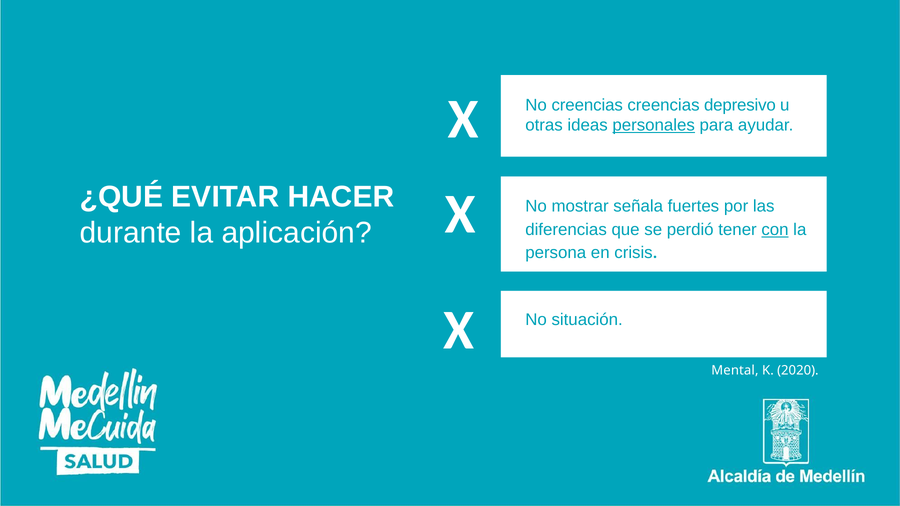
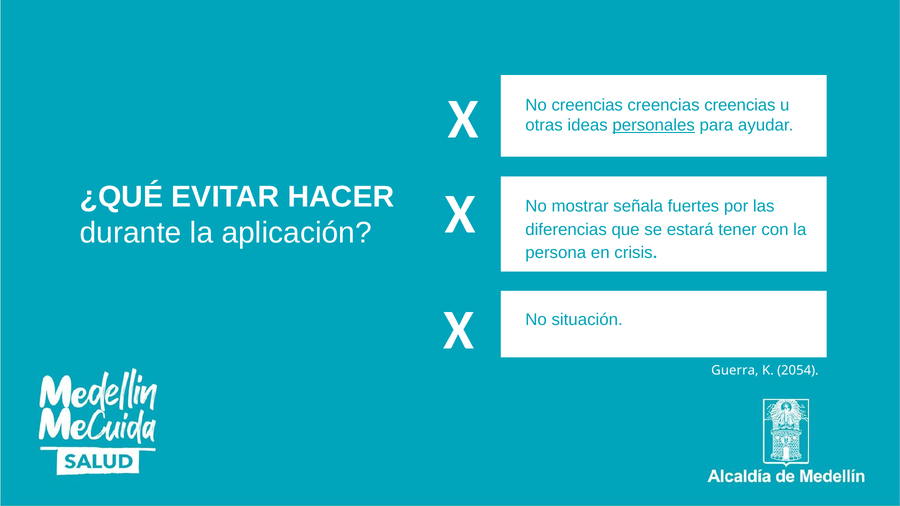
depresivo at (740, 105): depresivo -> creencias
perdió: perdió -> estará
con underline: present -> none
Mental: Mental -> Guerra
2020: 2020 -> 2054
